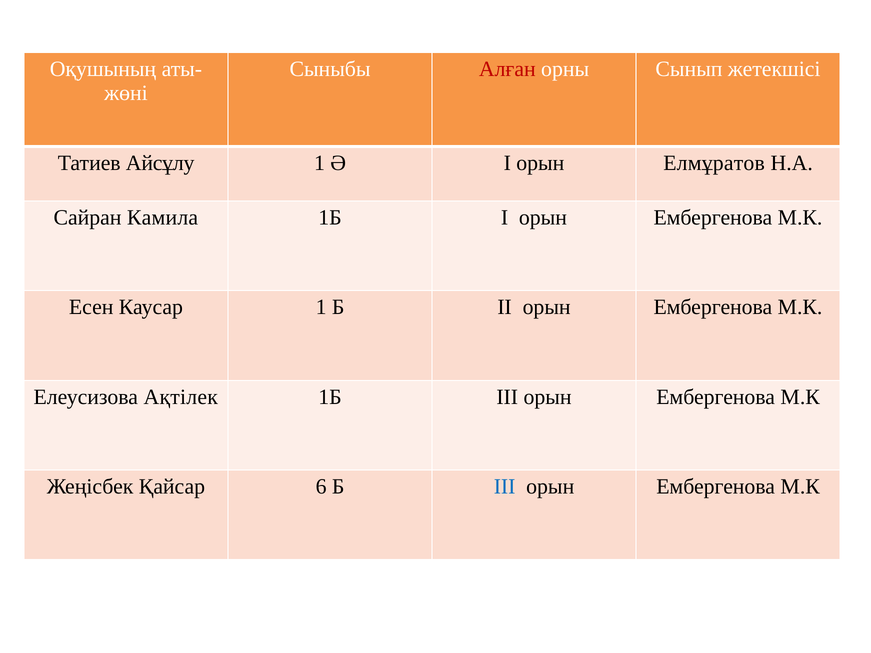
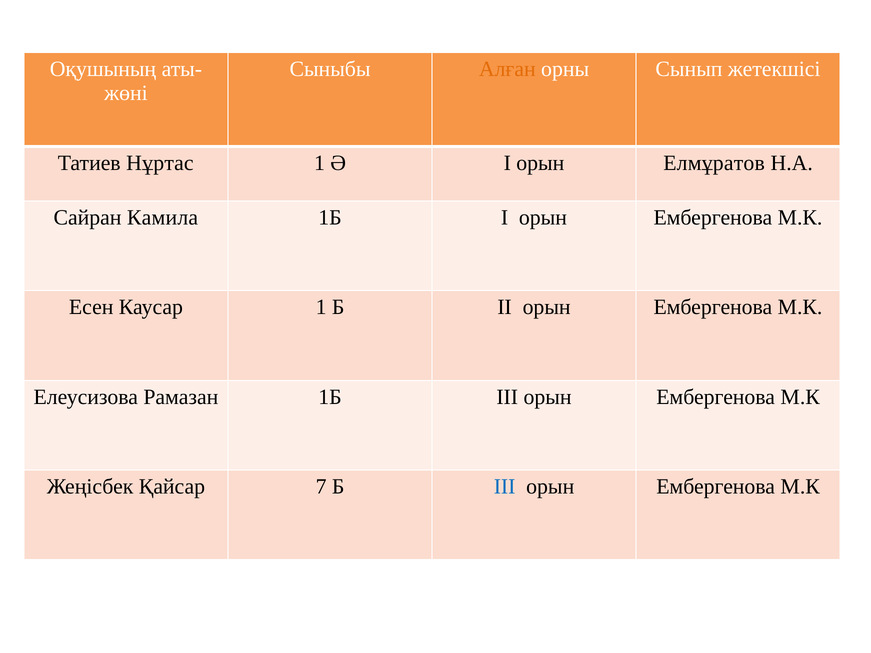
Алған colour: red -> orange
Айсұлу: Айсұлу -> Нұртас
Ақтілек: Ақтілек -> Рамазан
6: 6 -> 7
